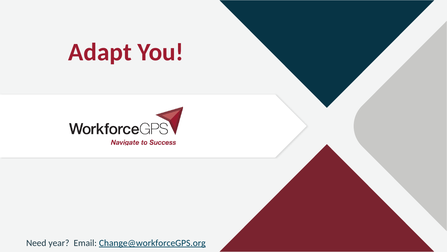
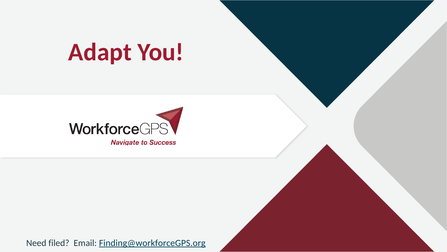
year: year -> filed
Change@workforceGPS.org: Change@workforceGPS.org -> Finding@workforceGPS.org
